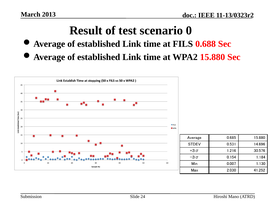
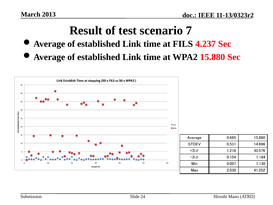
0: 0 -> 7
0.688: 0.688 -> 4.237
